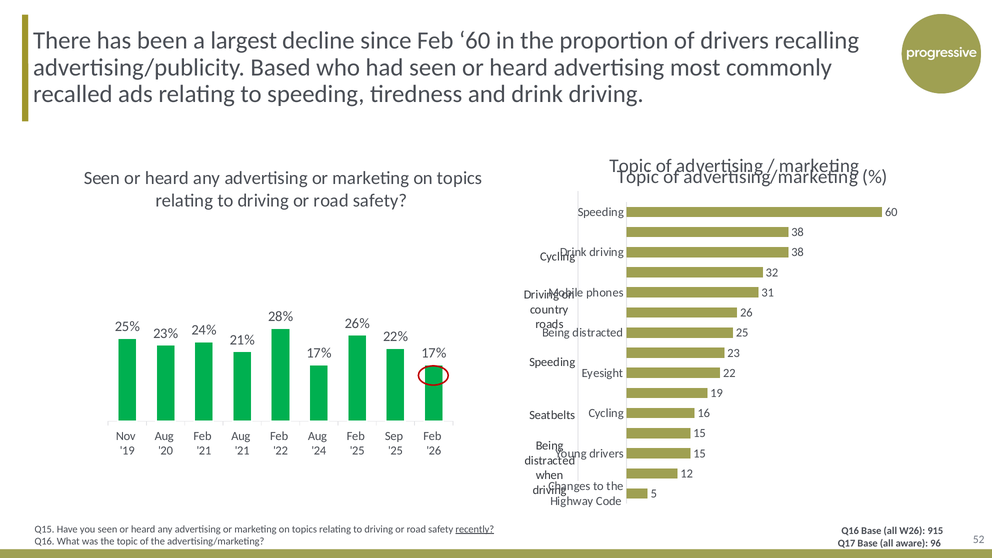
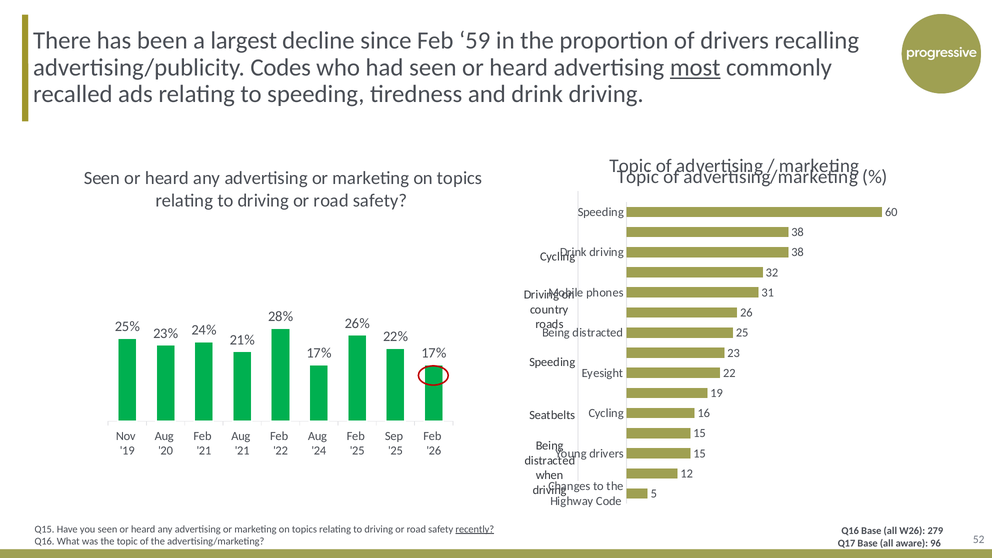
Feb 60: 60 -> 59
Based: Based -> Codes
most underline: none -> present
915: 915 -> 279
